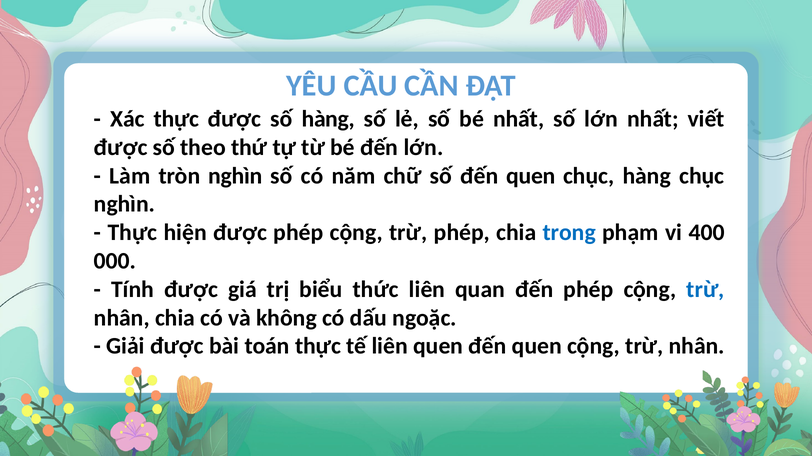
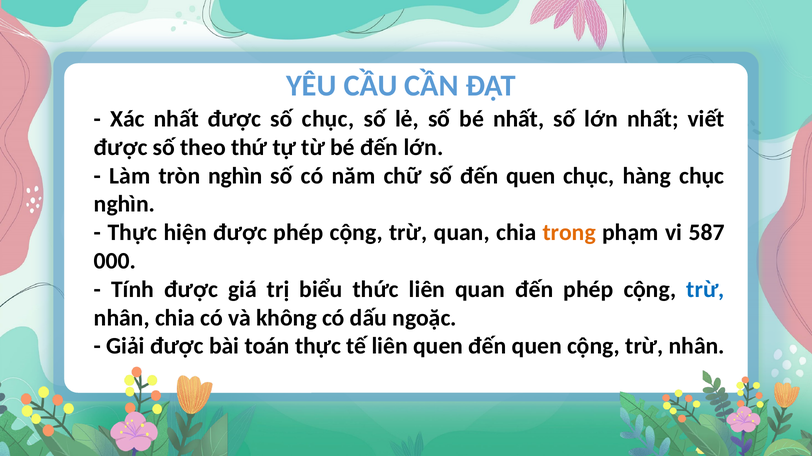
Xác thực: thực -> nhất
số hàng: hàng -> chục
trừ phép: phép -> quan
trong colour: blue -> orange
400: 400 -> 587
